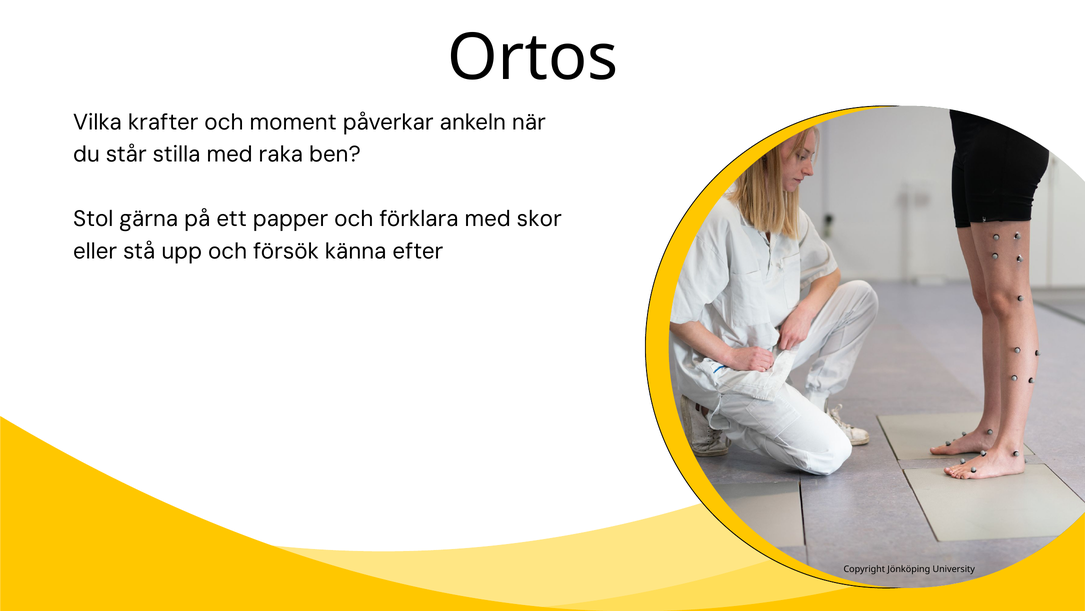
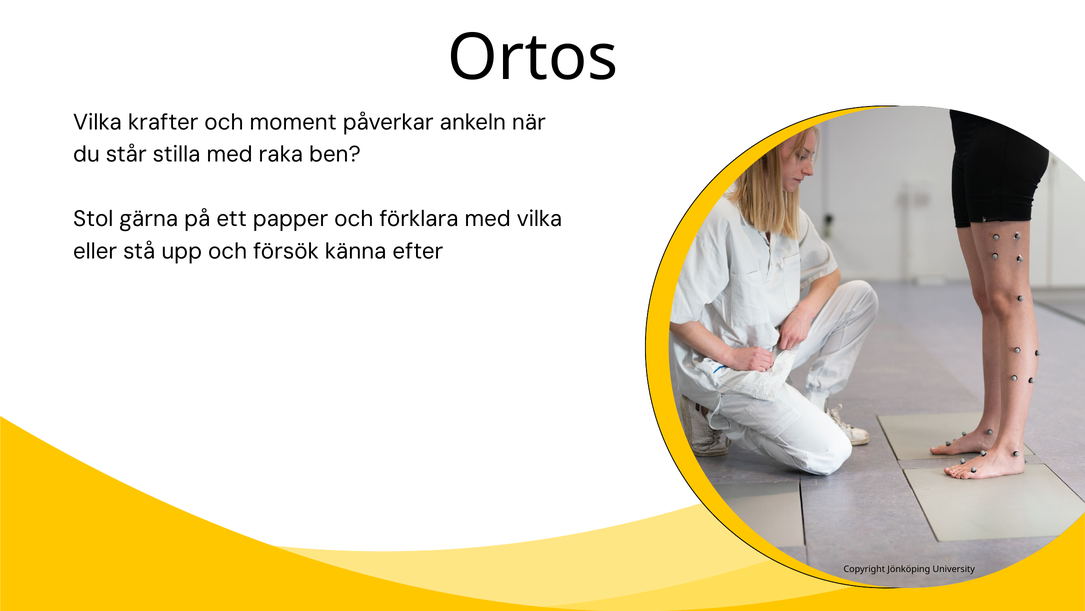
med skor: skor -> vilka
